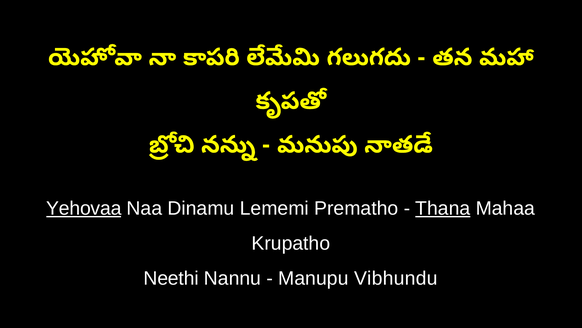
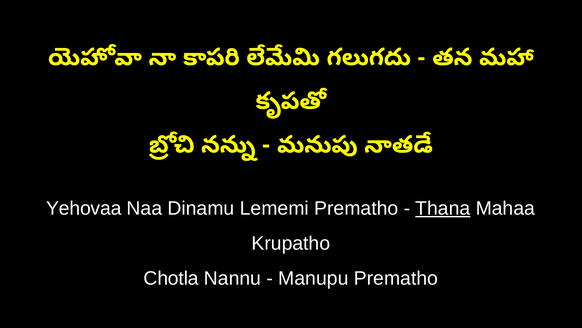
Yehovaa underline: present -> none
Neethi: Neethi -> Chotla
Manupu Vibhundu: Vibhundu -> Prematho
